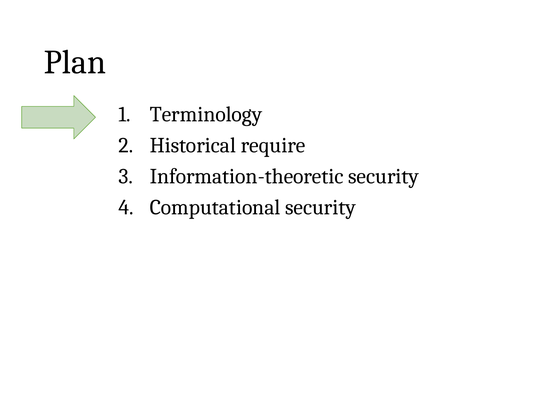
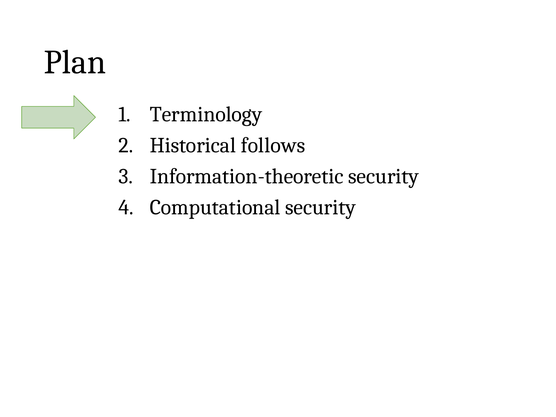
require: require -> follows
